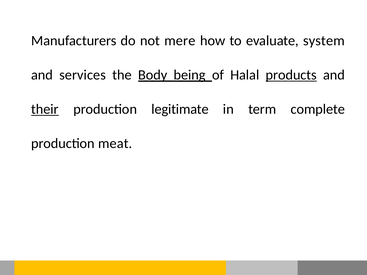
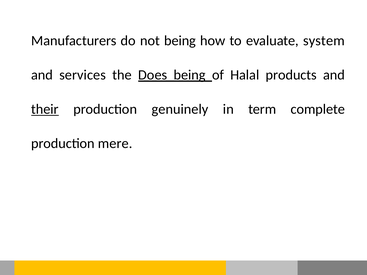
not mere: mere -> being
Body: Body -> Does
products underline: present -> none
legitimate: legitimate -> genuinely
meat: meat -> mere
